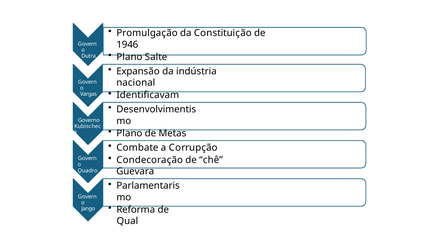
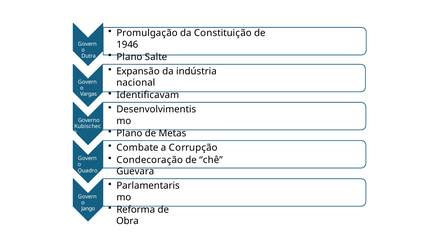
Qual: Qual -> Obra
